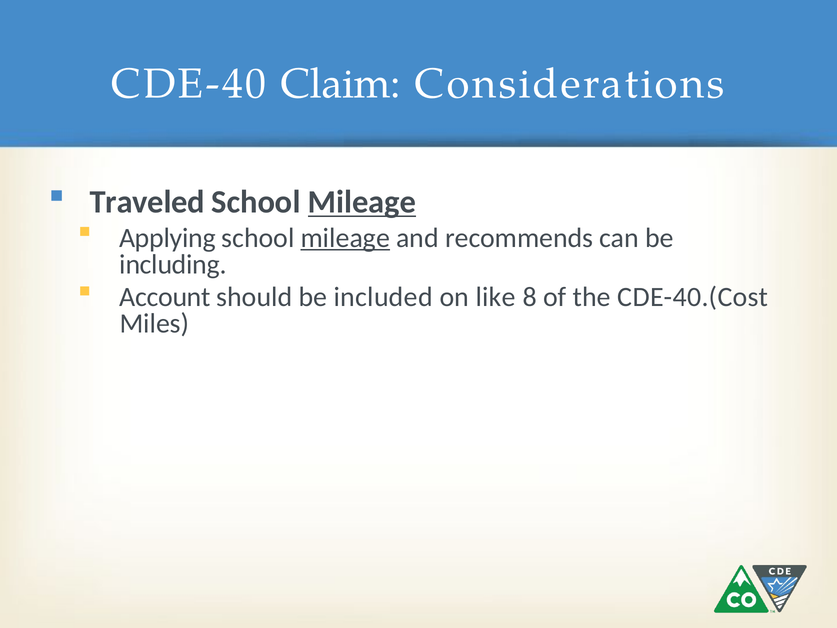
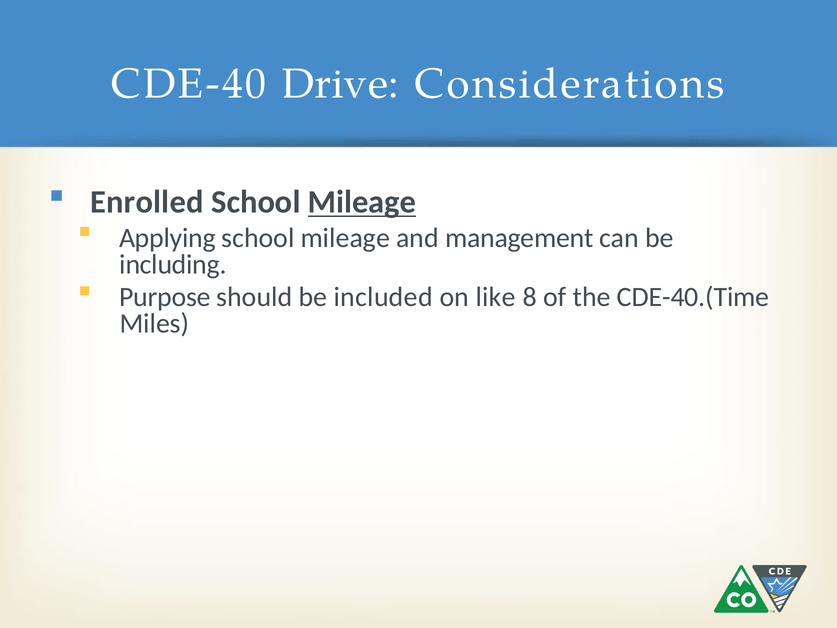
Claim: Claim -> Drive
Traveled: Traveled -> Enrolled
mileage at (345, 238) underline: present -> none
recommends: recommends -> management
Account: Account -> Purpose
CDE-40.(Cost: CDE-40.(Cost -> CDE-40.(Time
